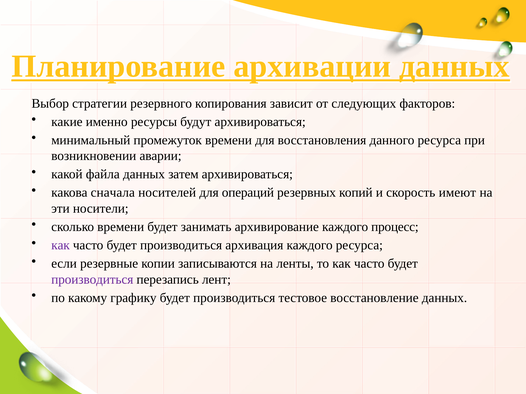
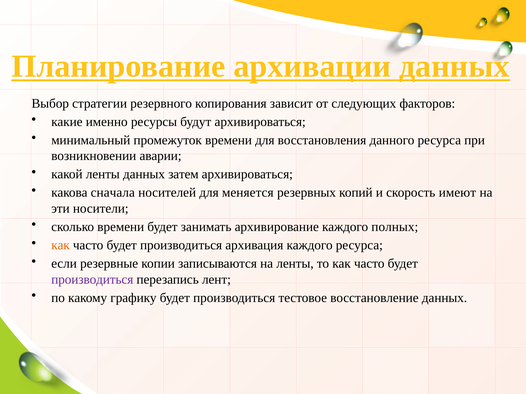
какой файла: файла -> ленты
операций: операций -> меняется
процесс: процесс -> полных
как at (61, 246) colour: purple -> orange
